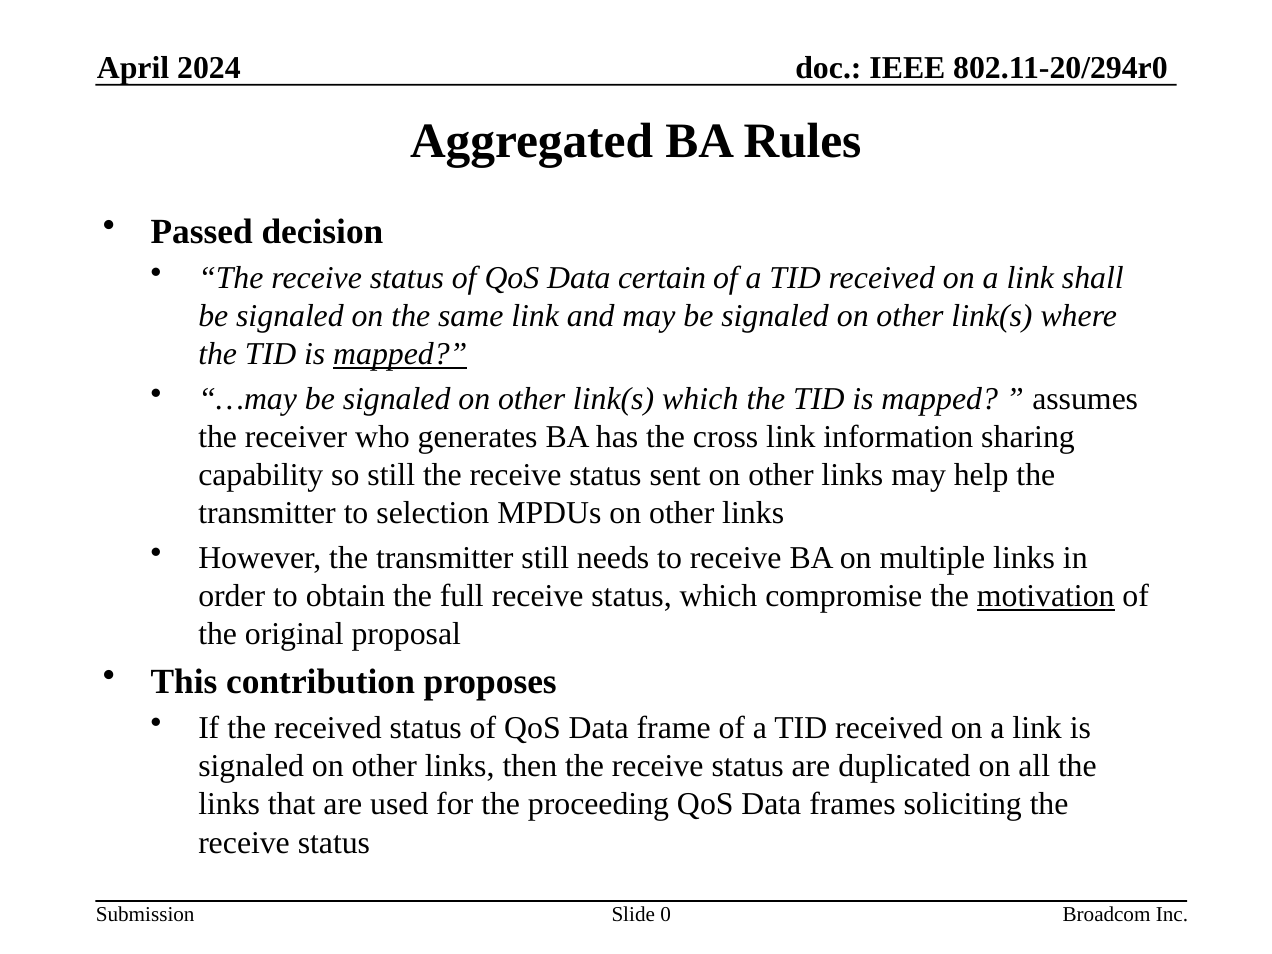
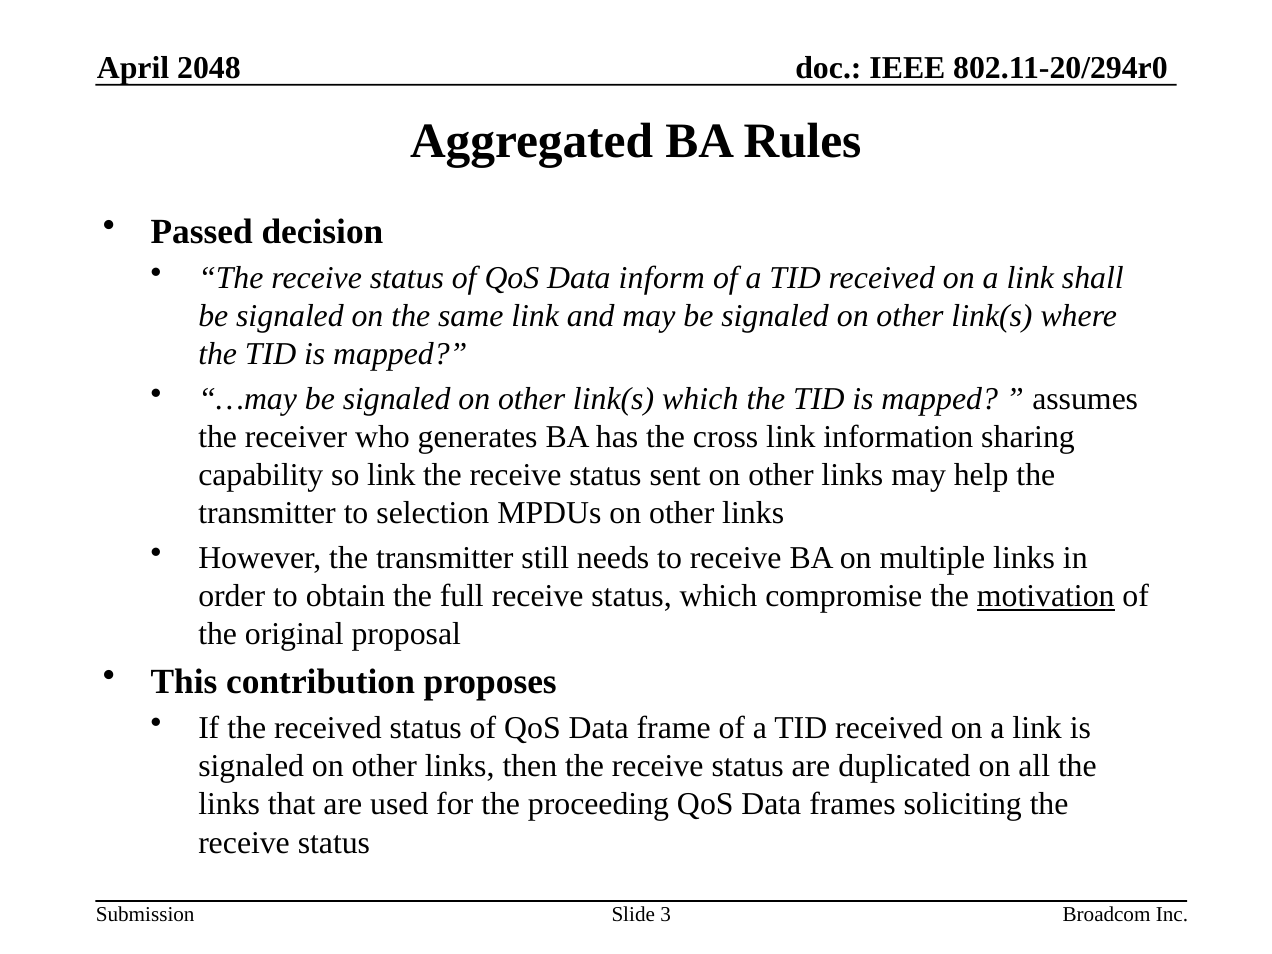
2024: 2024 -> 2048
certain: certain -> inform
mapped at (400, 354) underline: present -> none
so still: still -> link
0: 0 -> 3
